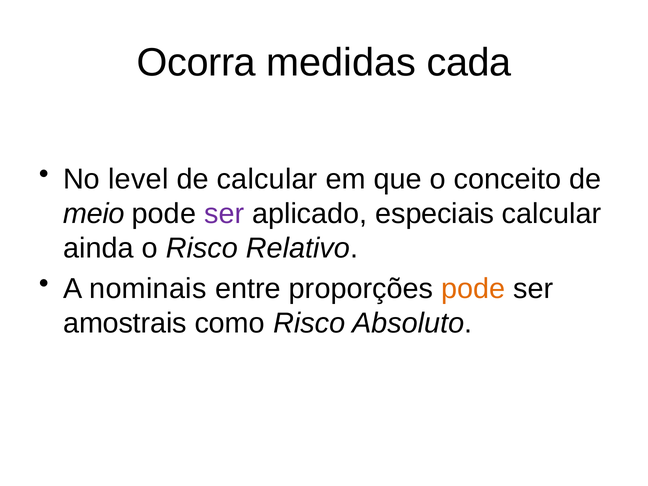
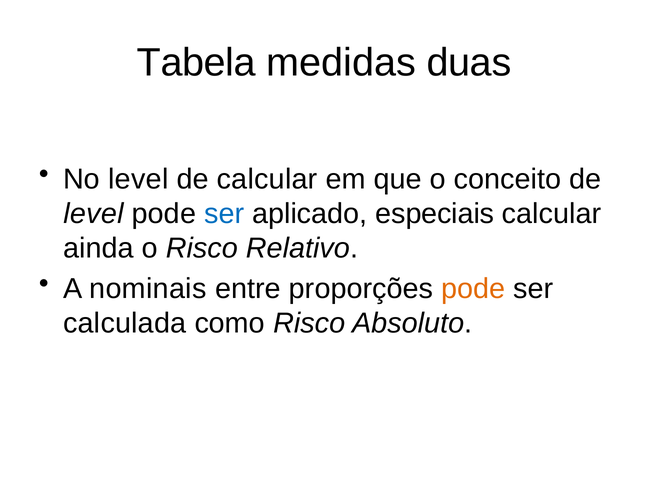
Ocorra: Ocorra -> Tabela
cada: cada -> duas
meio at (94, 214): meio -> level
ser at (224, 214) colour: purple -> blue
amostrais: amostrais -> calculada
